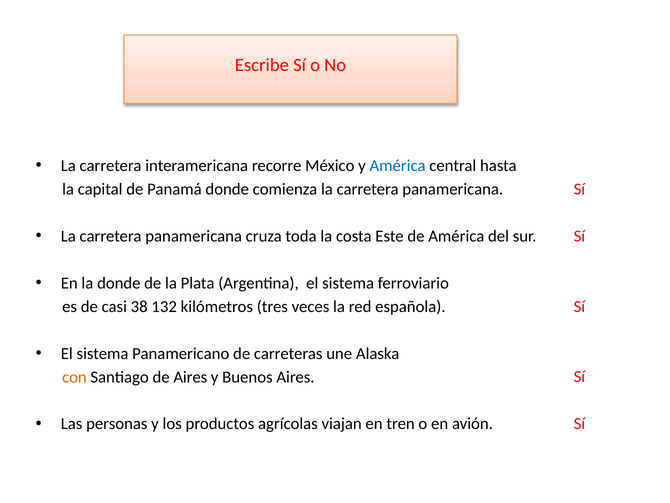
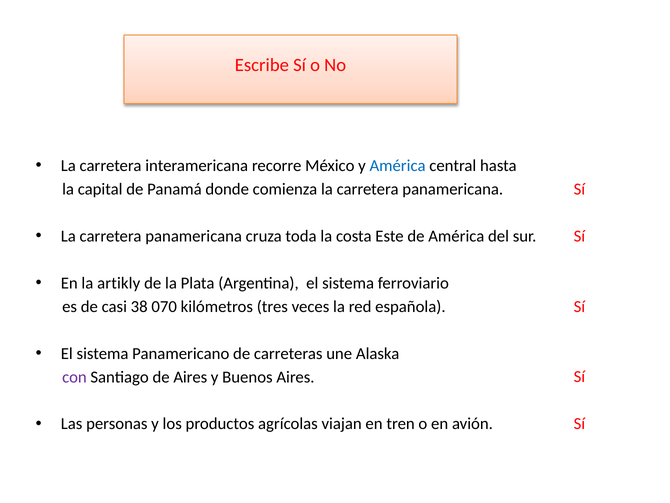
la donde: donde -> artikly
132: 132 -> 070
con colour: orange -> purple
